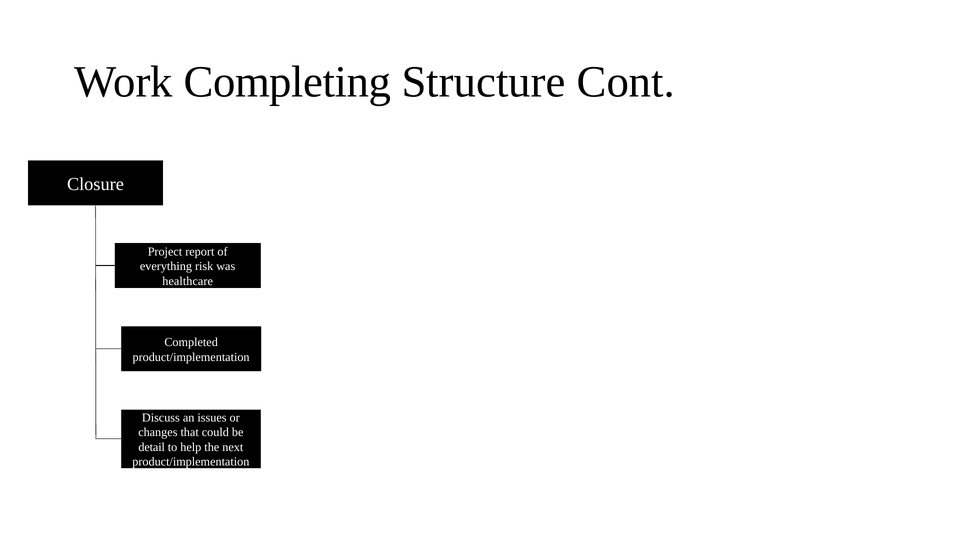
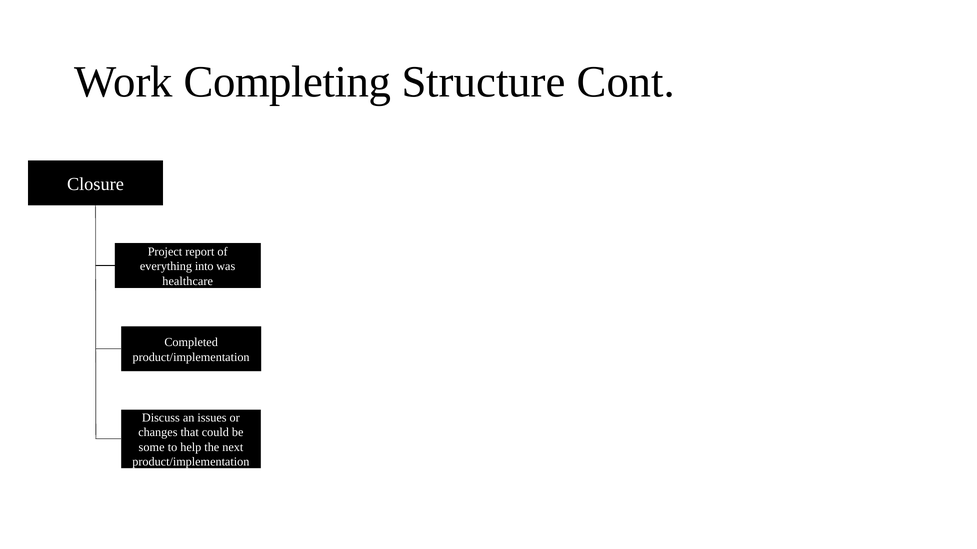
risk: risk -> into
detail: detail -> some
